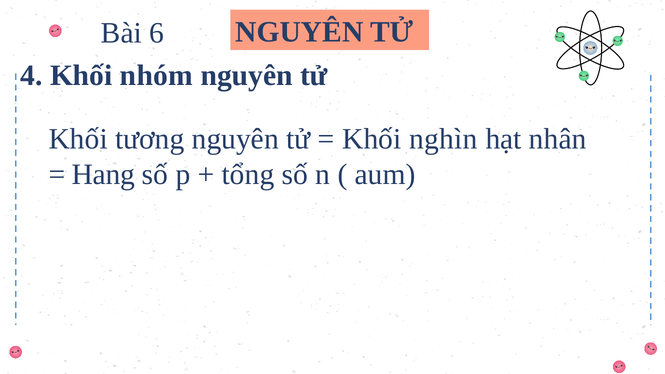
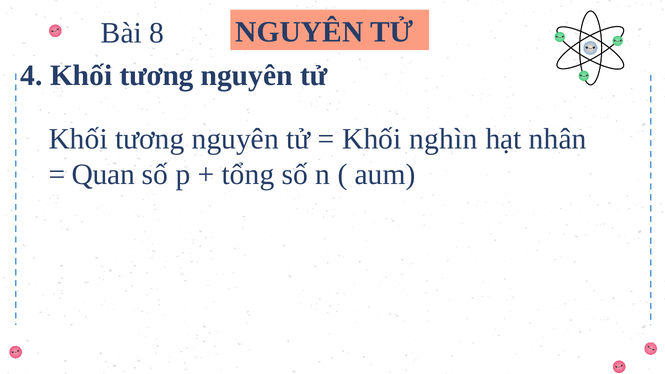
6: 6 -> 8
4 Khối nhóm: nhóm -> tương
Hang: Hang -> Quan
